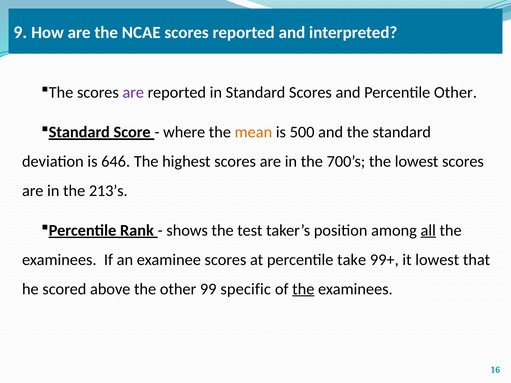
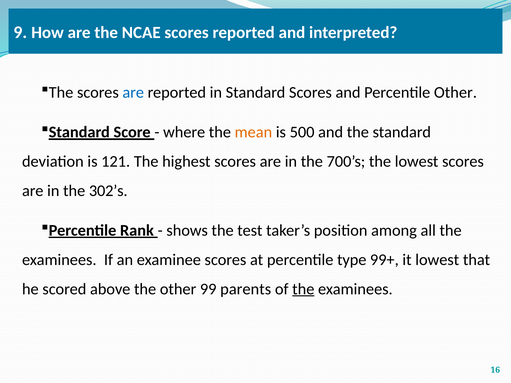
are at (133, 93) colour: purple -> blue
646: 646 -> 121
213’s: 213’s -> 302’s
all underline: present -> none
take: take -> type
specific: specific -> parents
